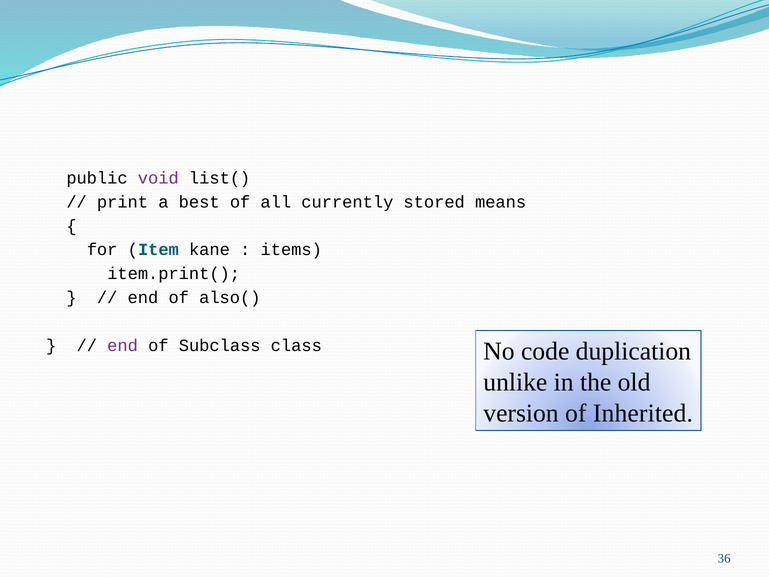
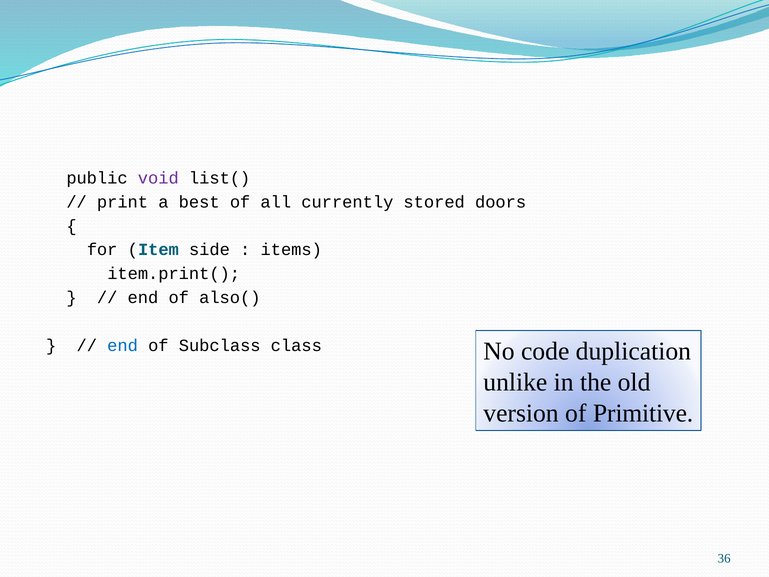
means: means -> doors
kane: kane -> side
end at (123, 345) colour: purple -> blue
Inherited: Inherited -> Primitive
